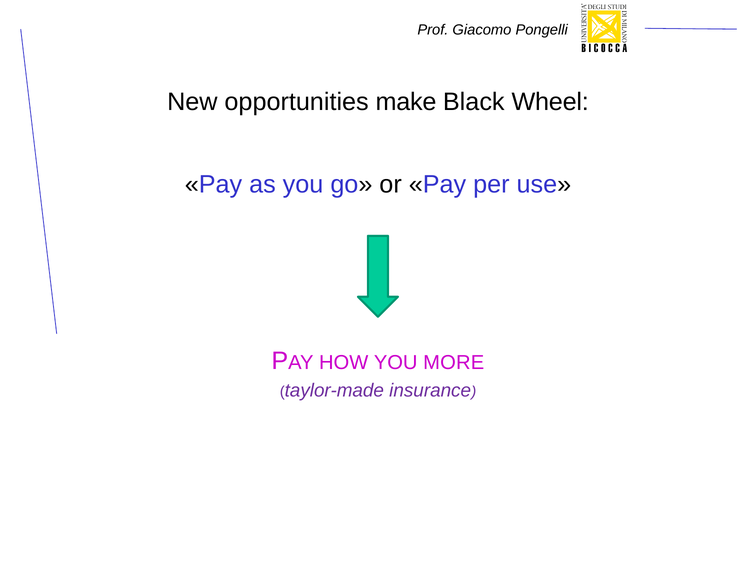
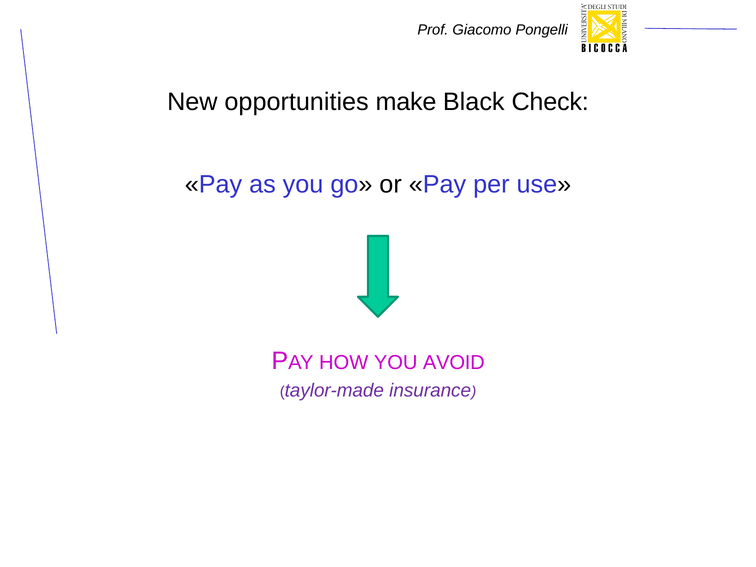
Wheel: Wheel -> Check
MORE: MORE -> AVOID
